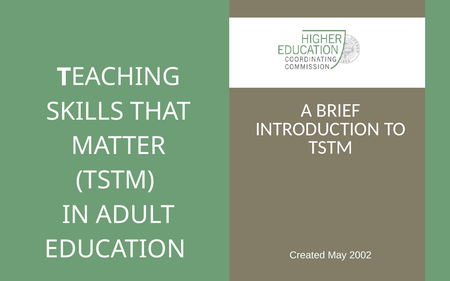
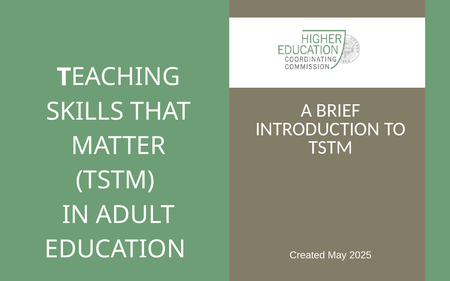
2002: 2002 -> 2025
